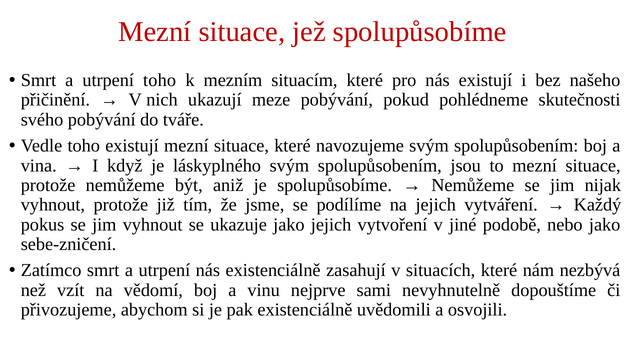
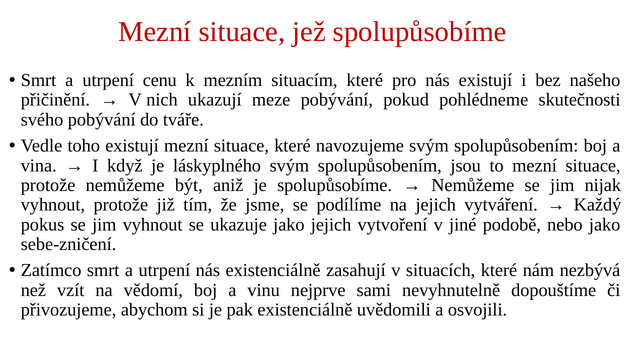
utrpení toho: toho -> cenu
